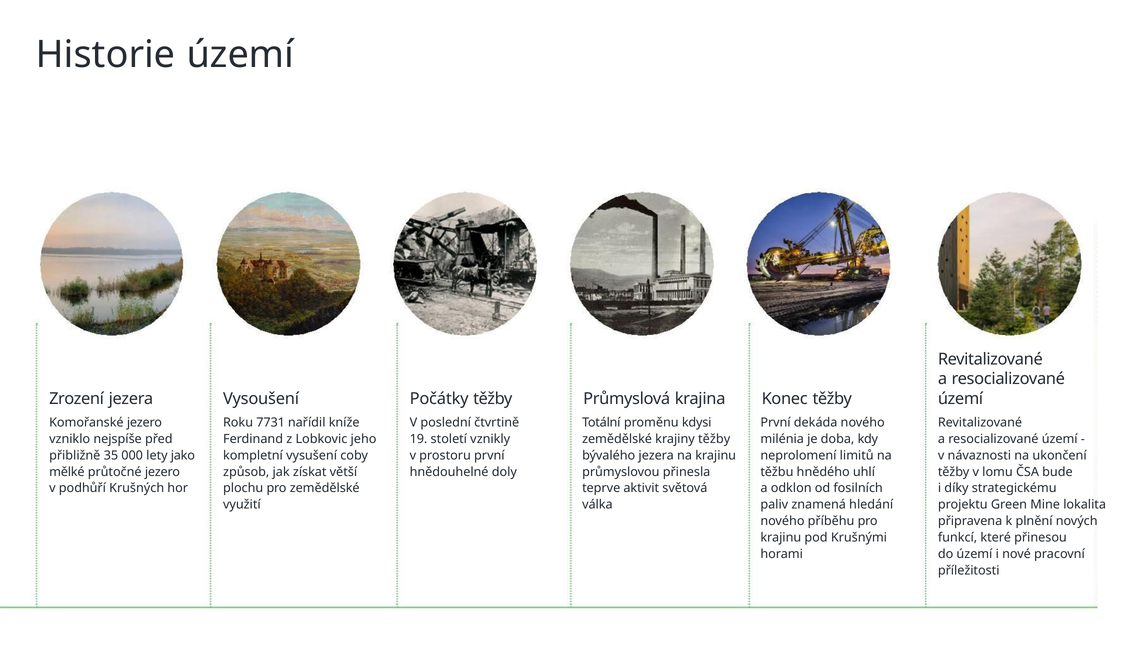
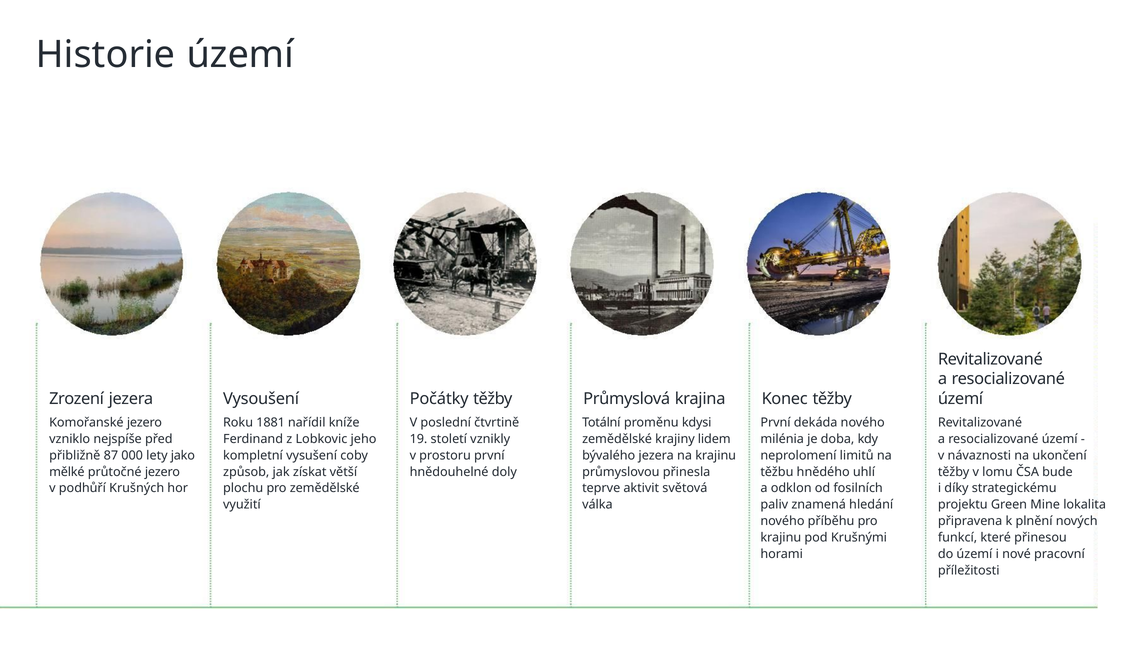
7731: 7731 -> 1881
krajiny těžby: těžby -> lidem
35: 35 -> 87
